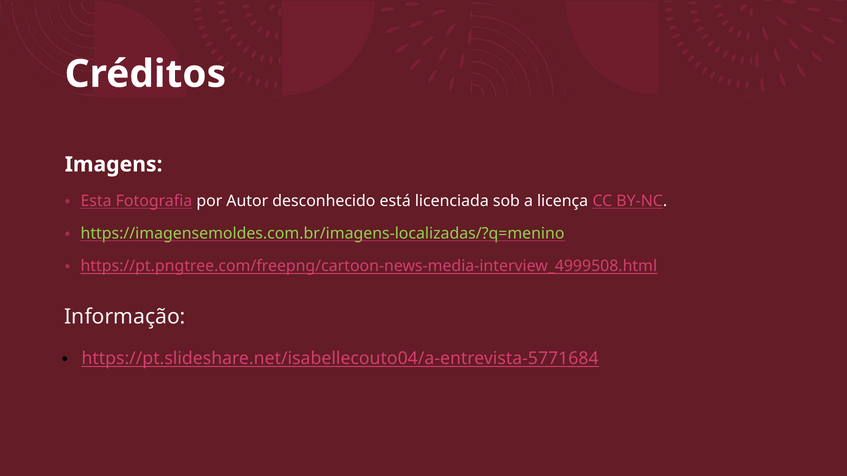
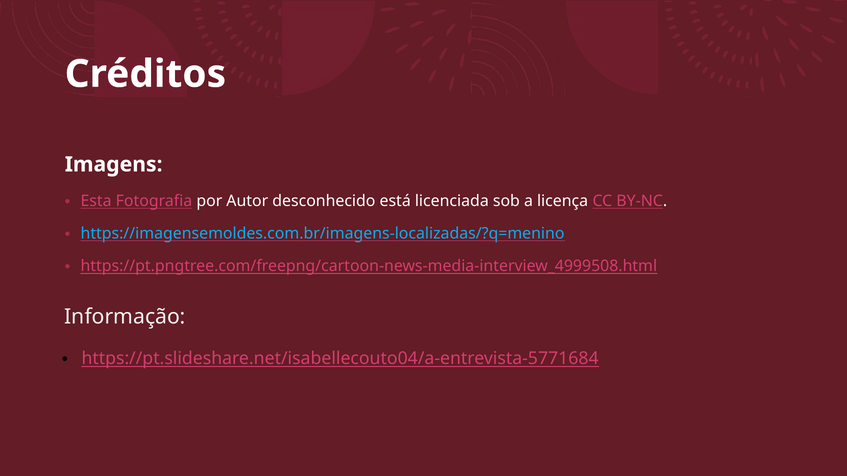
https://imagensemoldes.com.br/imagens-localizadas/?q=menino colour: light green -> light blue
